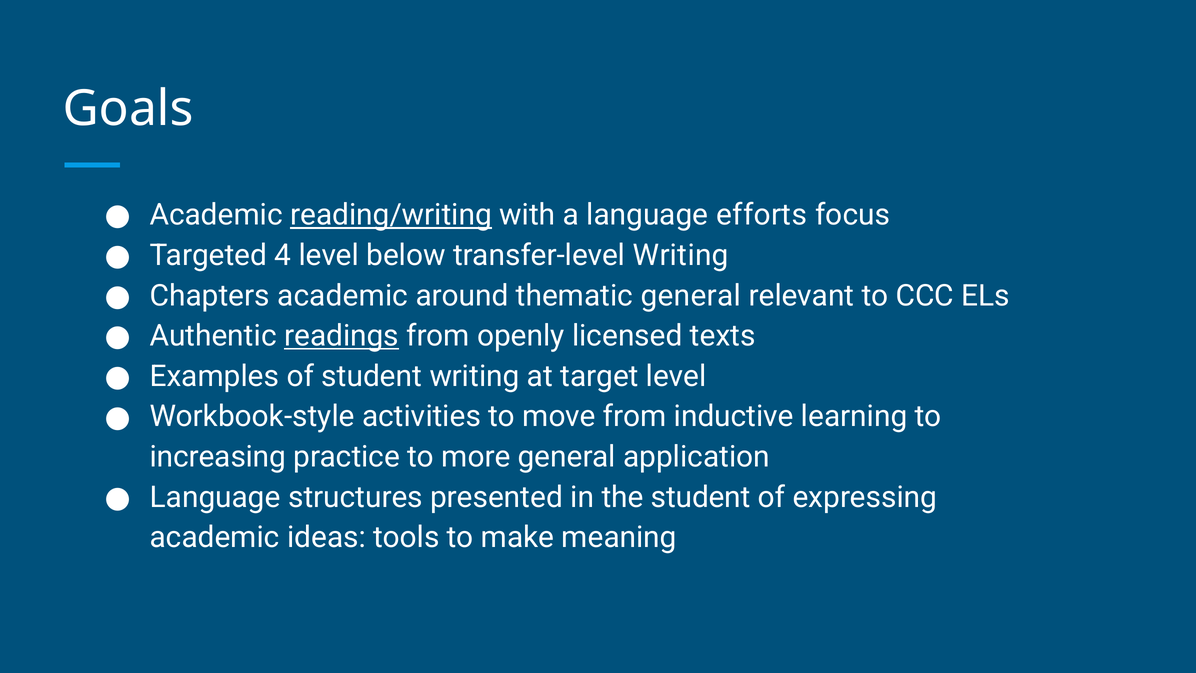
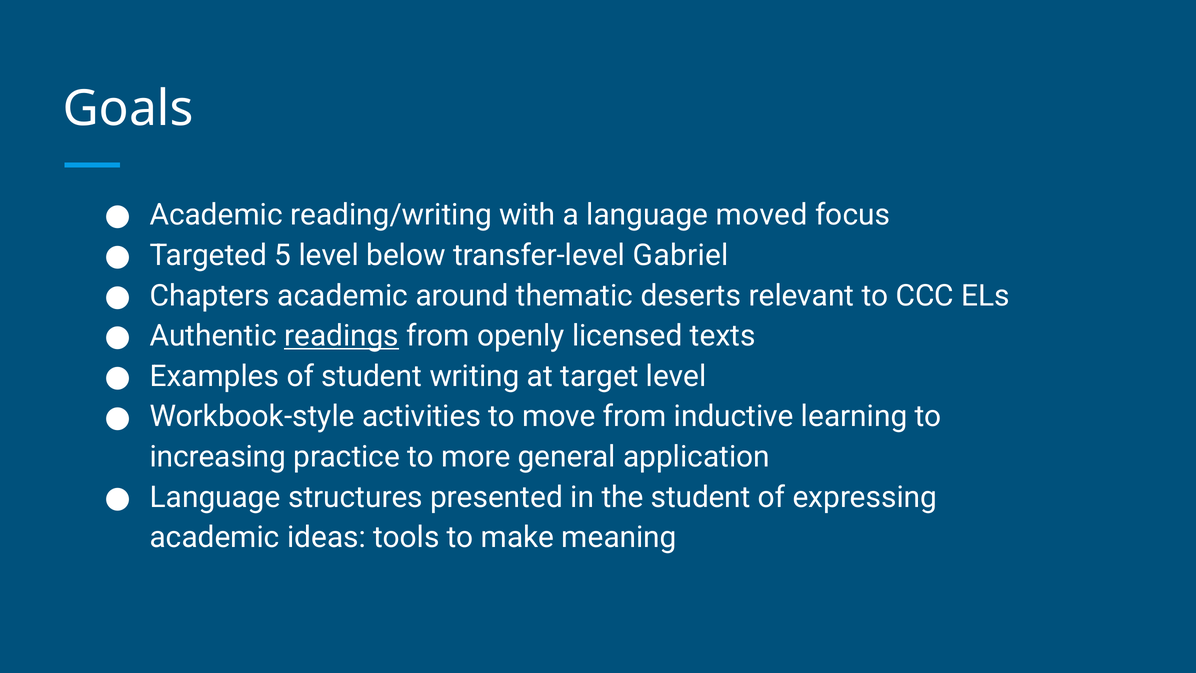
reading/writing underline: present -> none
efforts: efforts -> moved
4: 4 -> 5
transfer-level Writing: Writing -> Gabriel
thematic general: general -> deserts
